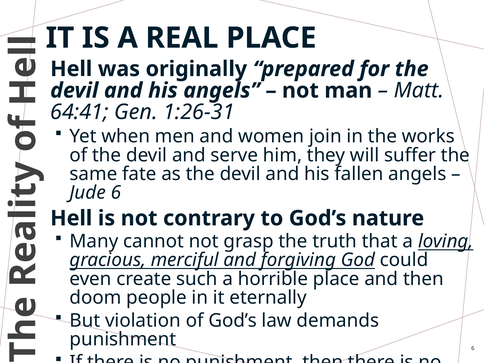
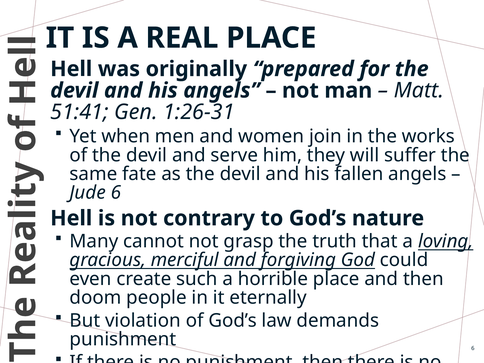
64:41: 64:41 -> 51:41
